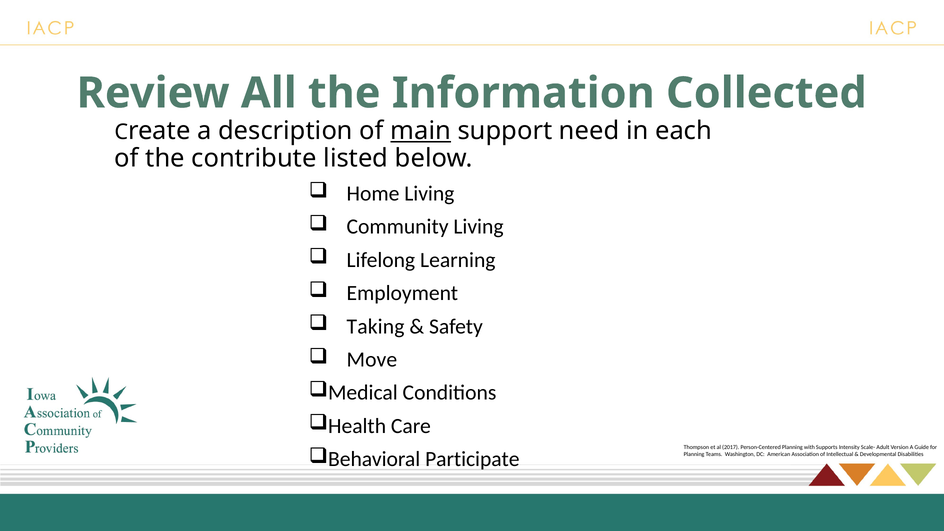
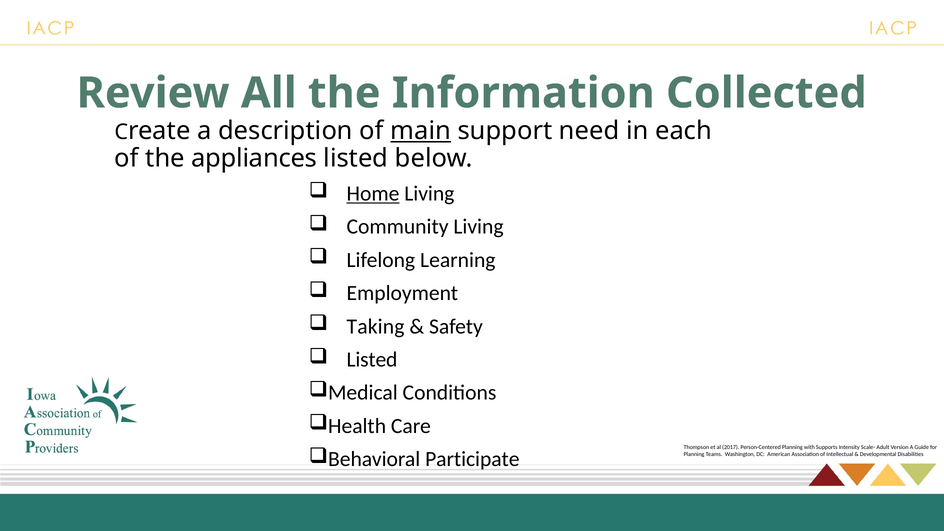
contribute: contribute -> appliances
Home underline: none -> present
Move at (372, 360): Move -> Listed
